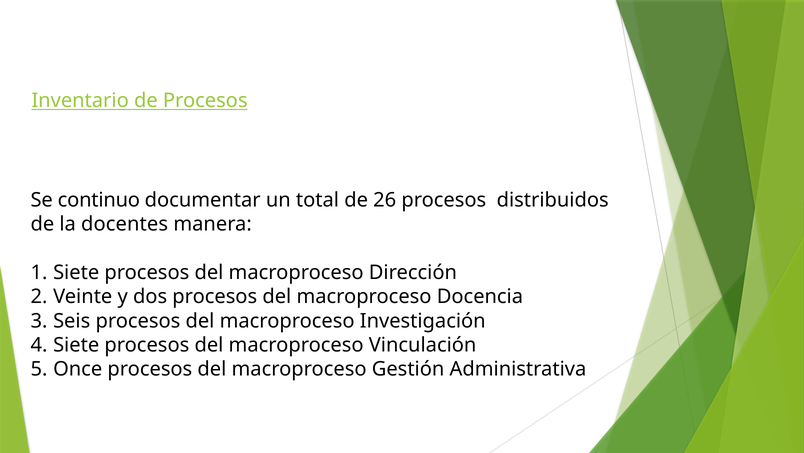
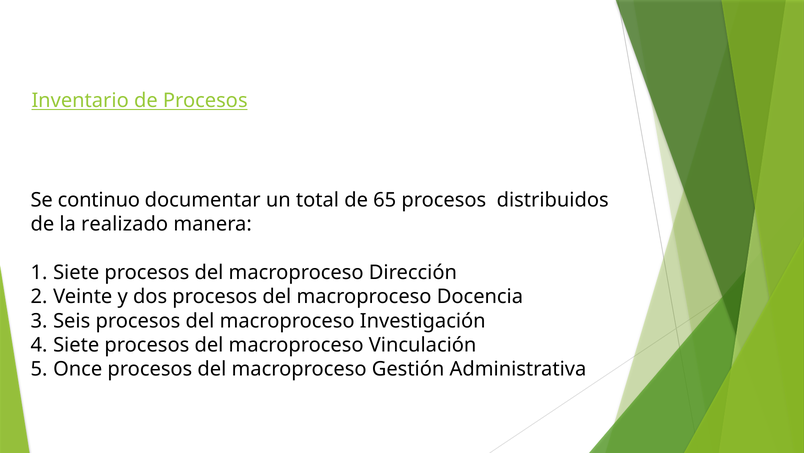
26: 26 -> 65
docentes: docentes -> realizado
